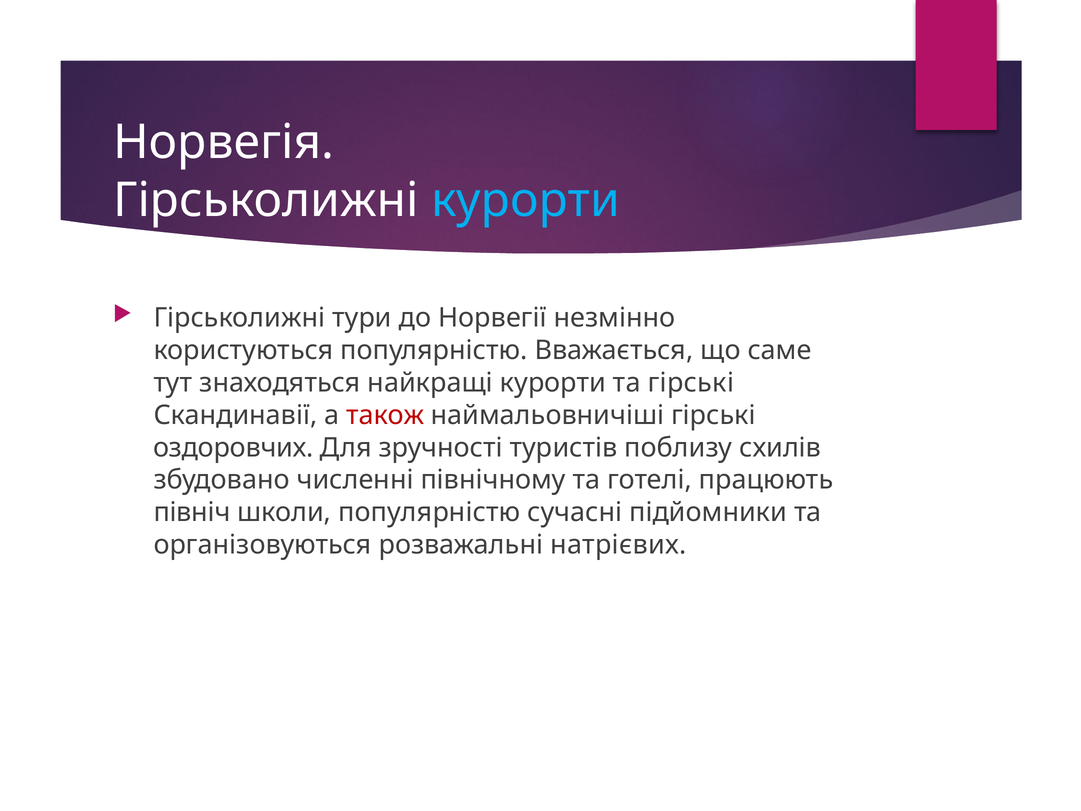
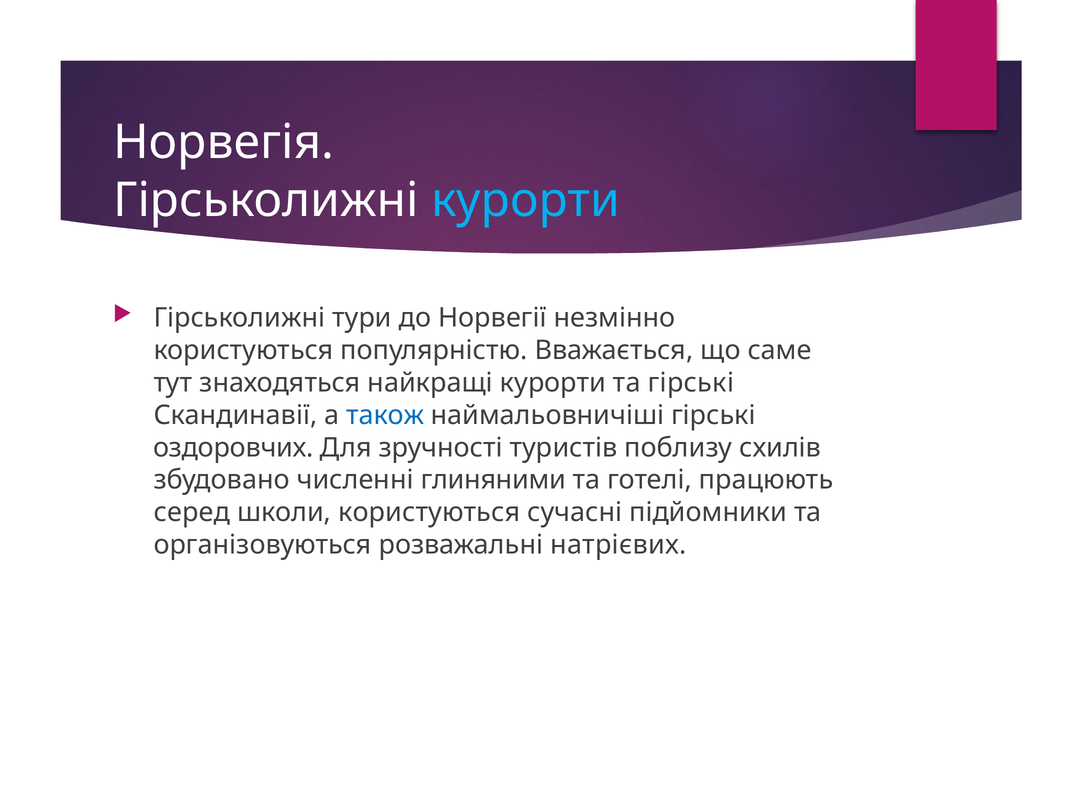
також colour: red -> blue
північному: північному -> глиняними
північ: північ -> серед
школи популярністю: популярністю -> користуються
